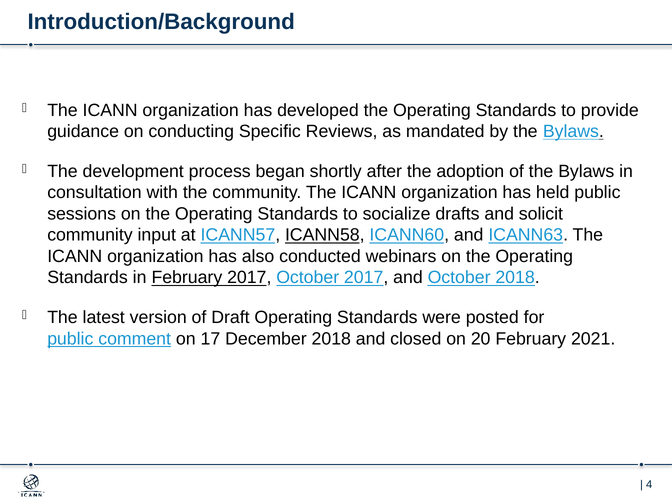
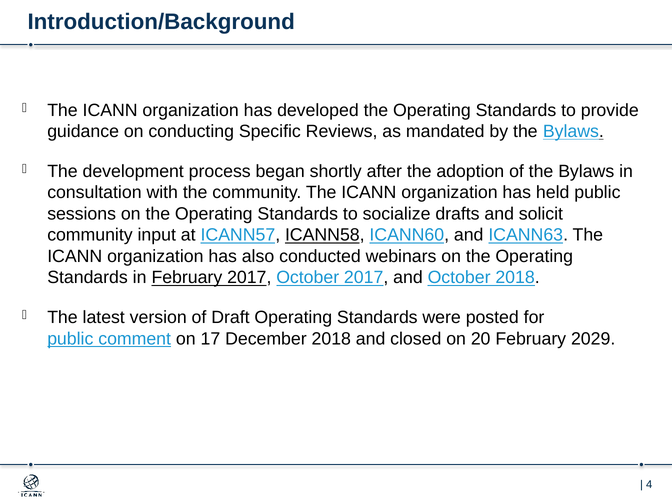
2021: 2021 -> 2029
